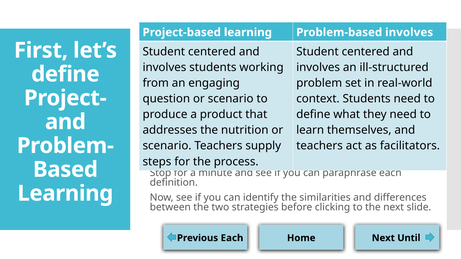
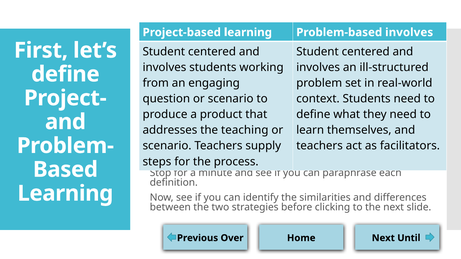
nutrition: nutrition -> teaching
Previous Each: Each -> Over
